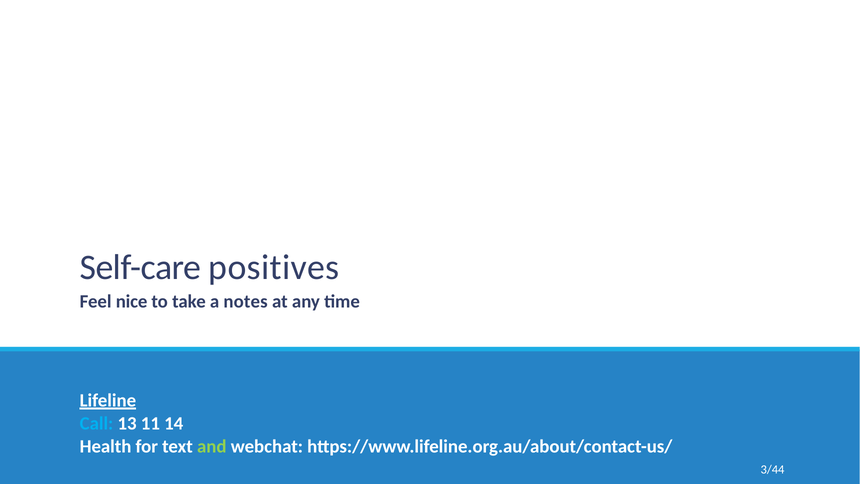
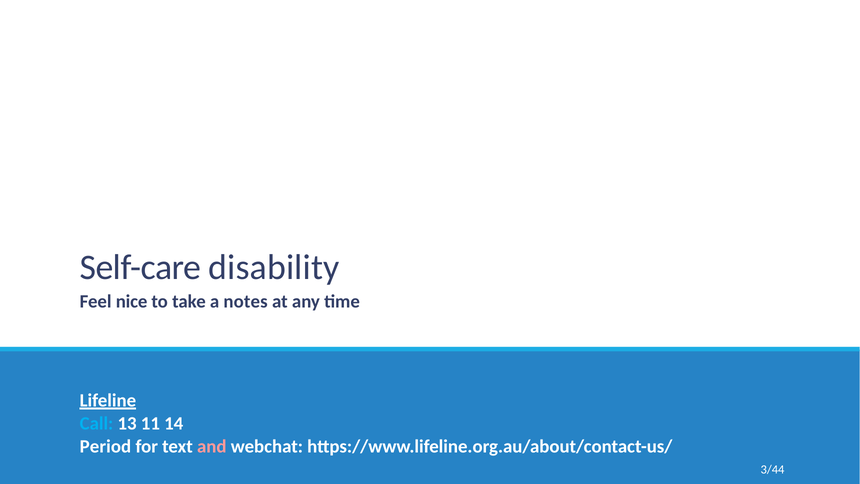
positives: positives -> disability
Health: Health -> Period
and colour: light green -> pink
